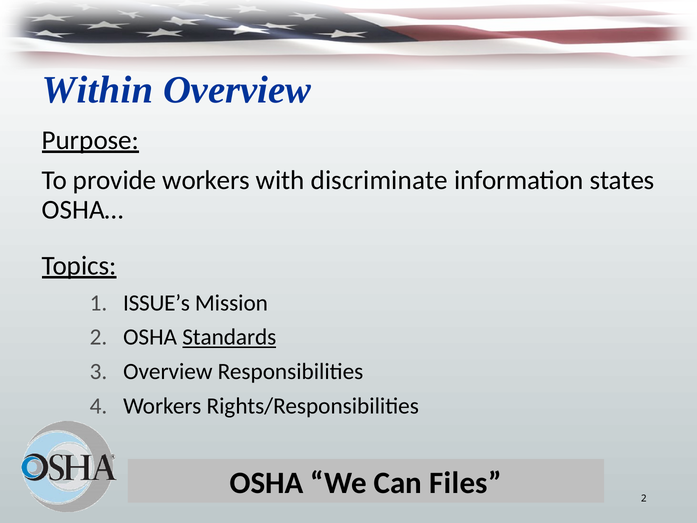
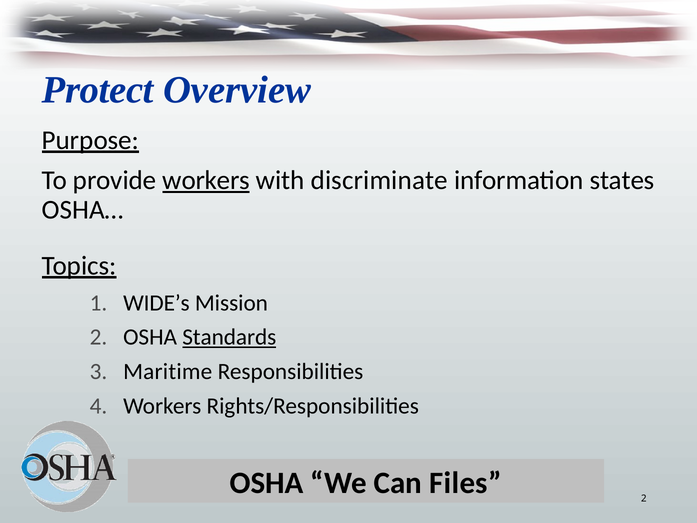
Within: Within -> Protect
workers at (206, 180) underline: none -> present
ISSUE’s: ISSUE’s -> WIDE’s
Overview at (168, 371): Overview -> Maritime
